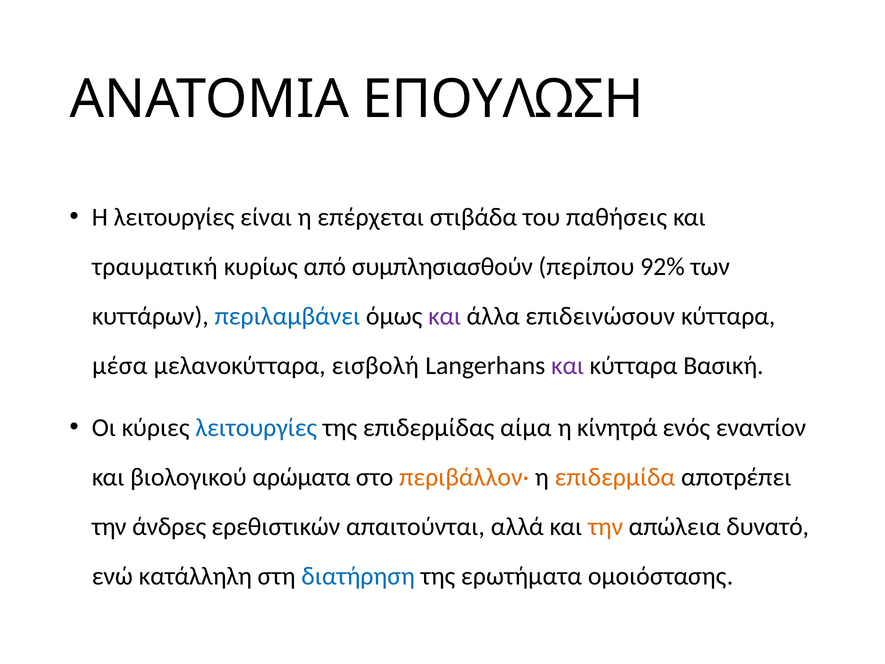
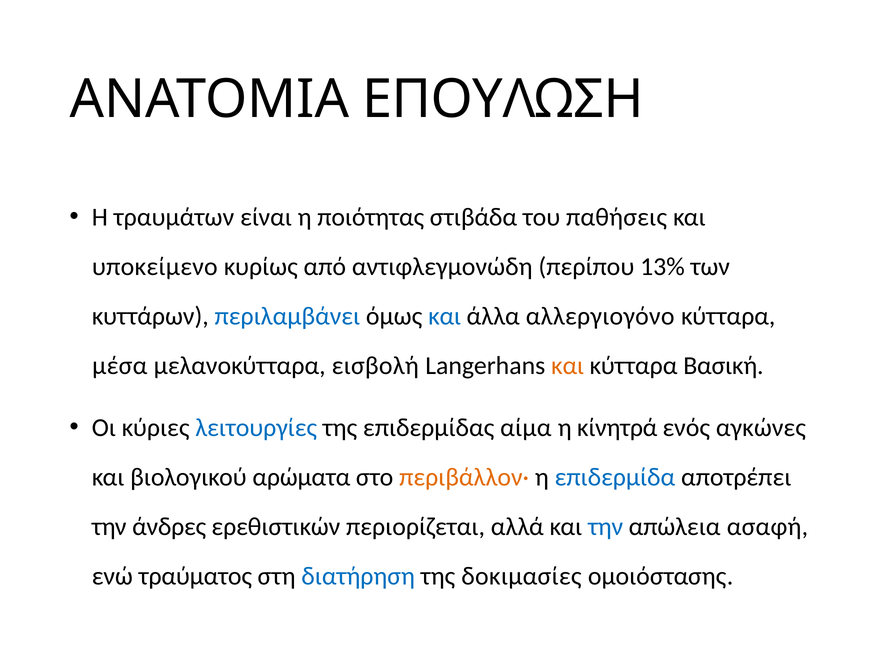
Η λειτουργίες: λειτουργίες -> τραυμάτων
επέρχεται: επέρχεται -> ποιότητας
τραυματική: τραυματική -> υποκείμενο
συμπλησιασθούν: συμπλησιασθούν -> αντιφλεγμονώδη
92%: 92% -> 13%
και at (445, 316) colour: purple -> blue
επιδεινώσουν: επιδεινώσουν -> αλλεργιογόνο
και at (568, 366) colour: purple -> orange
εναντίον: εναντίον -> αγκώνες
επιδερμίδα colour: orange -> blue
απαιτούνται: απαιτούνται -> περιορίζεται
την at (606, 527) colour: orange -> blue
δυνατό: δυνατό -> ασαφή
κατάλληλη: κατάλληλη -> τραύματος
ερωτήματα: ερωτήματα -> δοκιμασίες
